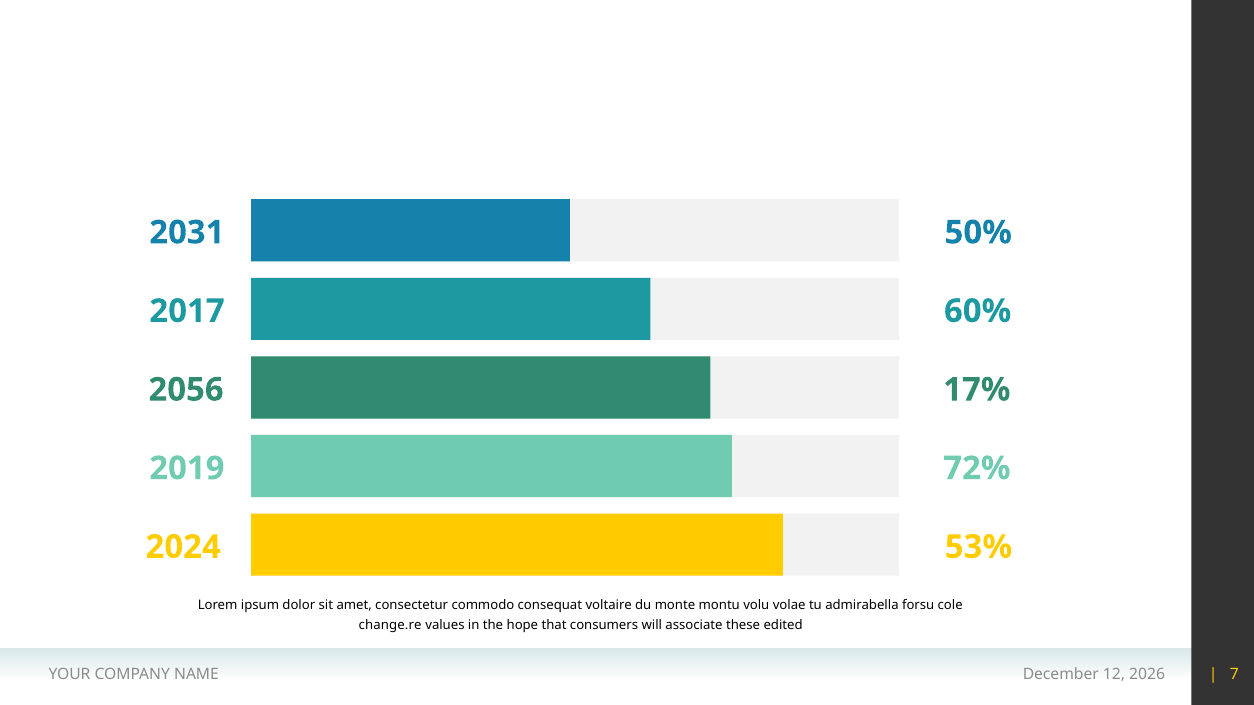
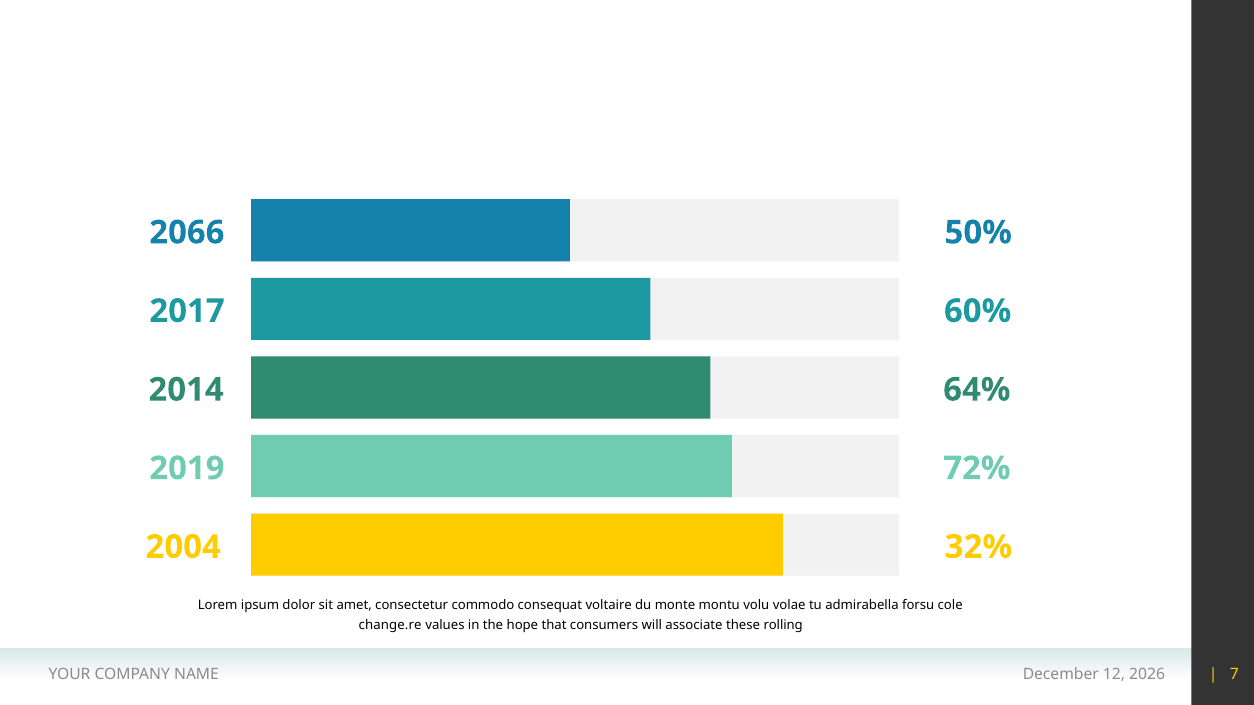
2031: 2031 -> 2066
2056: 2056 -> 2014
17%: 17% -> 64%
2024: 2024 -> 2004
53%: 53% -> 32%
edited: edited -> rolling
